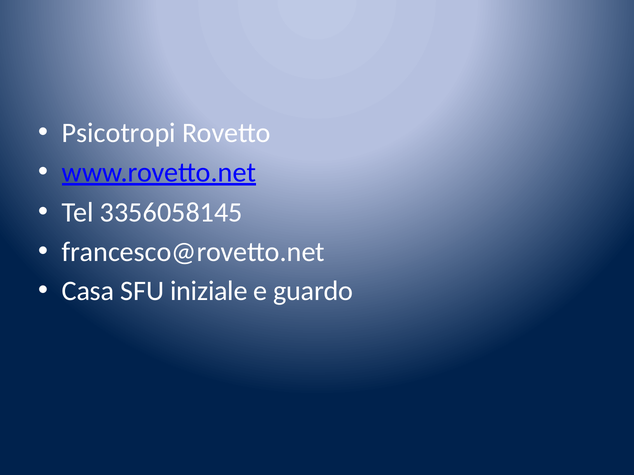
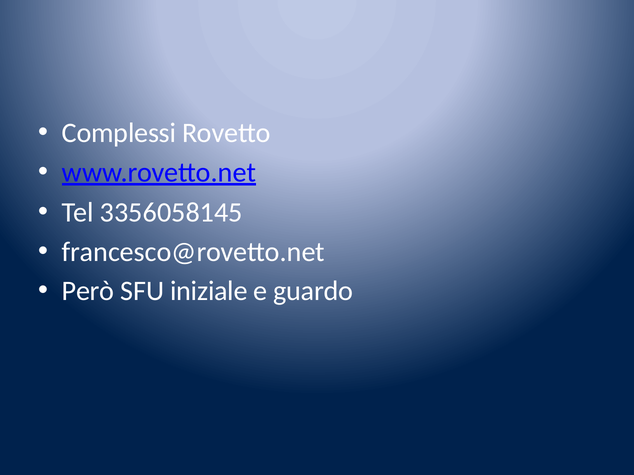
Psicotropi: Psicotropi -> Complessi
Casa: Casa -> Però
